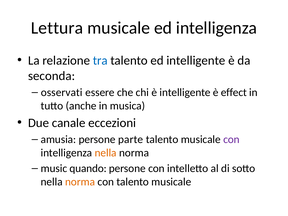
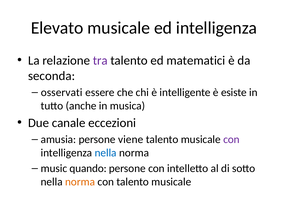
Lettura: Lettura -> Elevato
tra colour: blue -> purple
ed intelligente: intelligente -> matematici
effect: effect -> esiste
parte: parte -> viene
nella at (106, 153) colour: orange -> blue
